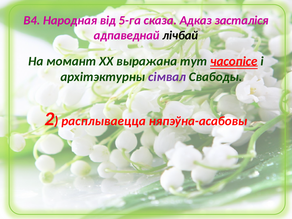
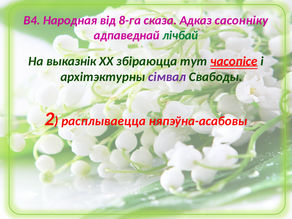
5-га: 5-га -> 8-га
засталіся: засталіся -> сасонніку
лічбай colour: black -> green
момант: момант -> выказнік
выражана: выражана -> збіраюцца
